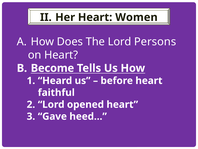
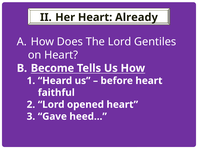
Women: Women -> Already
Persons: Persons -> Gentiles
